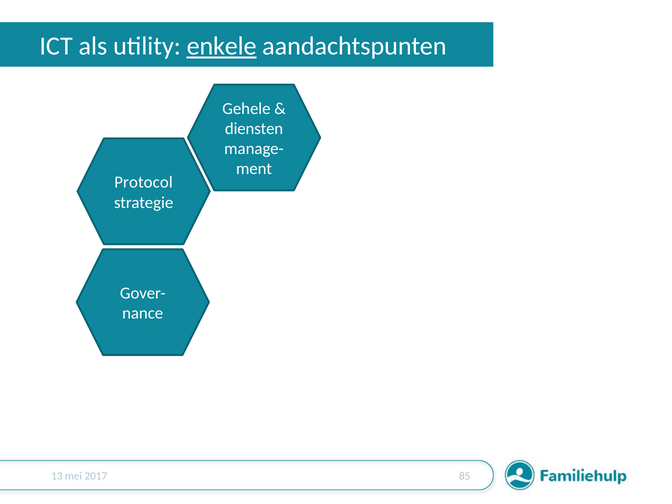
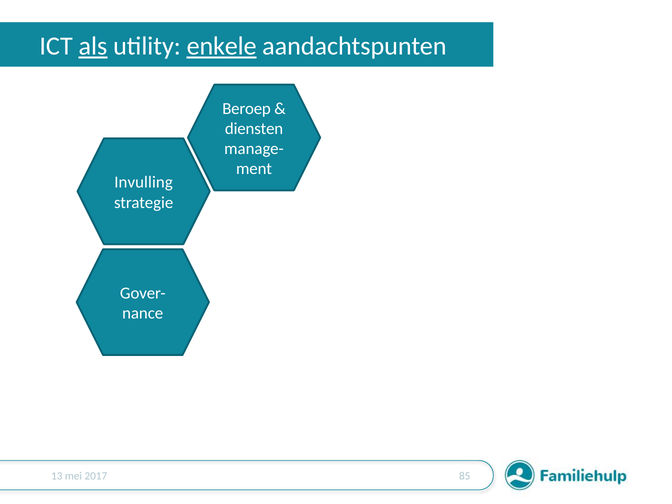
als underline: none -> present
Gehele: Gehele -> Beroep
Protocol: Protocol -> Invulling
